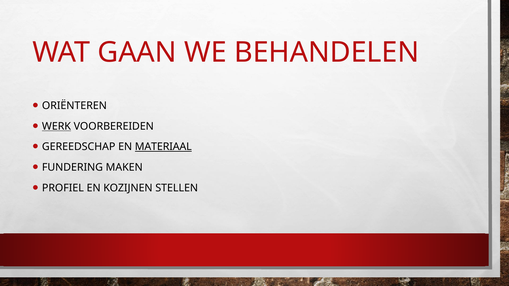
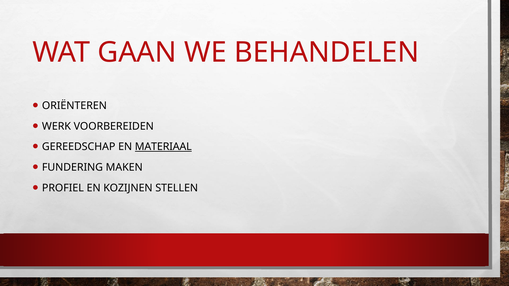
WERK underline: present -> none
